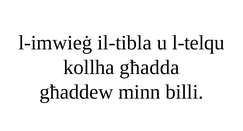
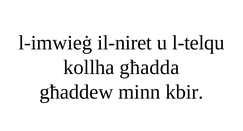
il-tibla: il-tibla -> il-niret
billi: billi -> kbir
